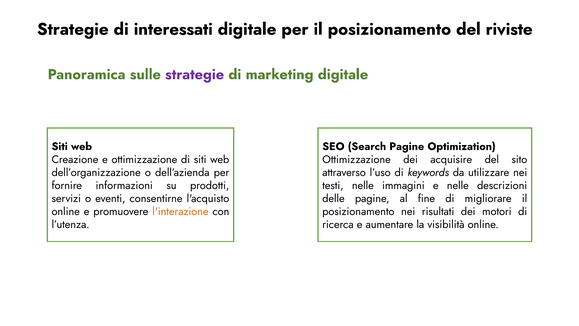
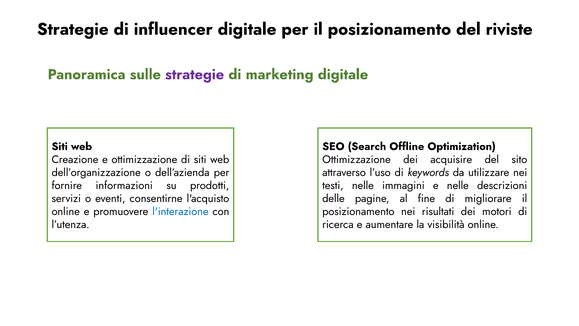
interessati: interessati -> influencer
Search Pagine: Pagine -> Offline
l'interazione colour: orange -> blue
